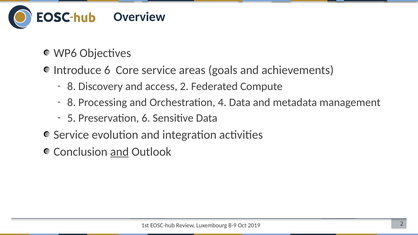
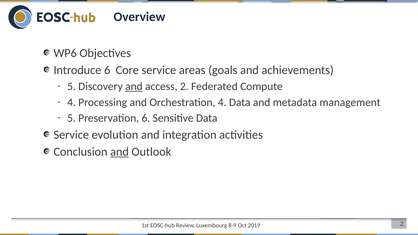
8 at (71, 87): 8 -> 5
and at (134, 87) underline: none -> present
8 at (71, 102): 8 -> 4
